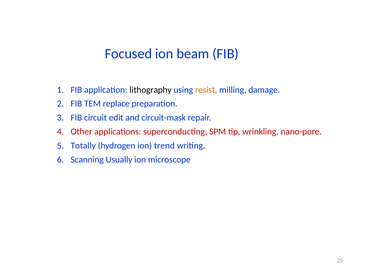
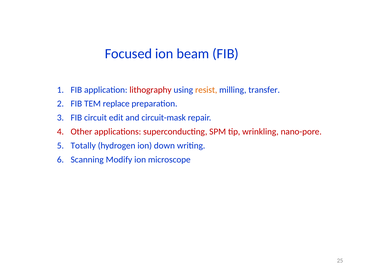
lithography colour: black -> red
damage: damage -> transfer
trend: trend -> down
Usually: Usually -> Modify
